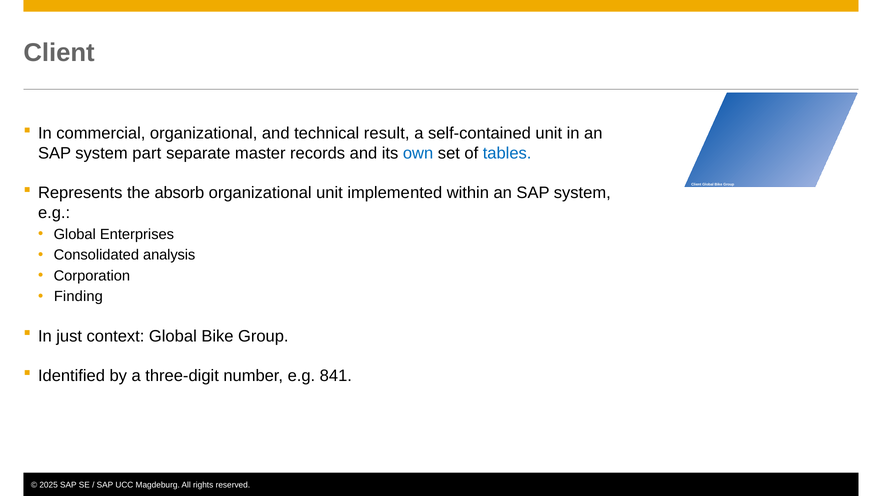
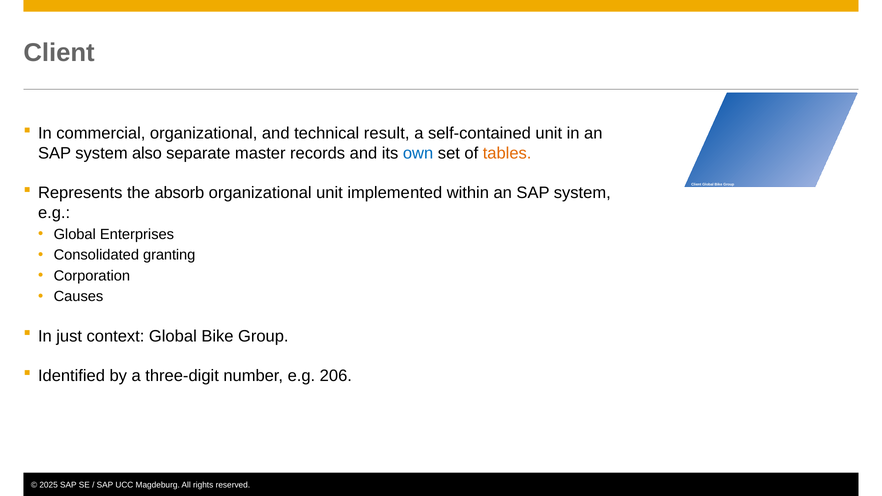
part: part -> also
tables colour: blue -> orange
analysis: analysis -> granting
Finding: Finding -> Causes
841: 841 -> 206
